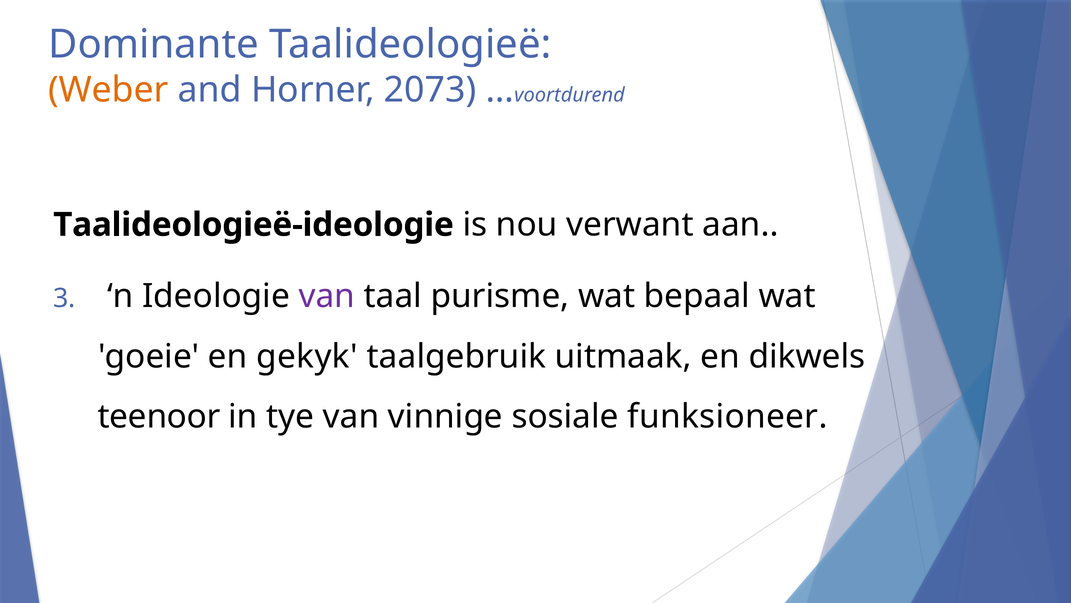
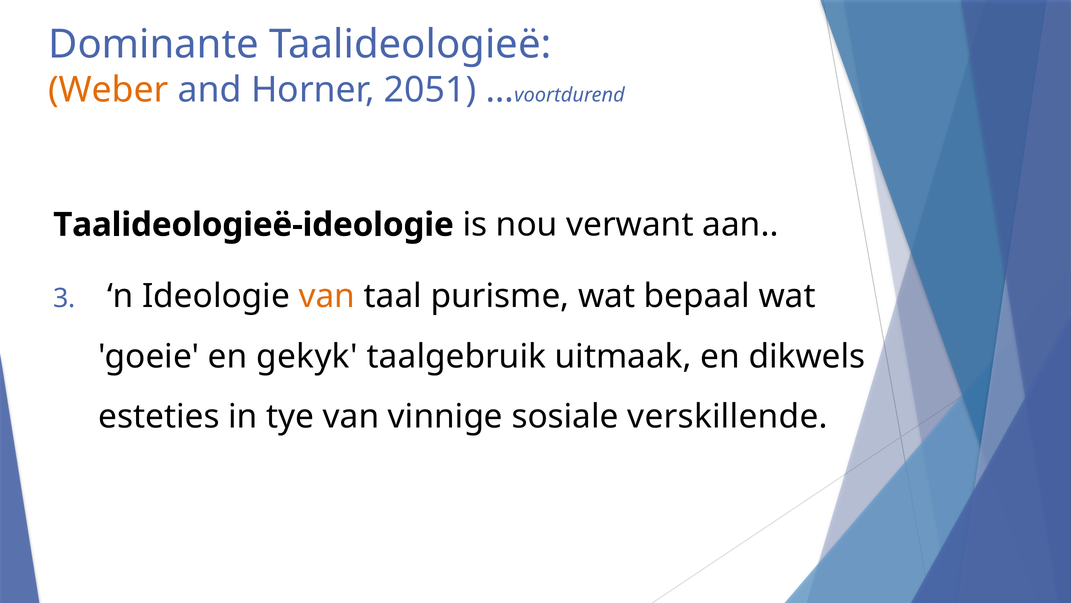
2073: 2073 -> 2051
van at (327, 296) colour: purple -> orange
teenoor: teenoor -> esteties
funksioneer: funksioneer -> verskillende
